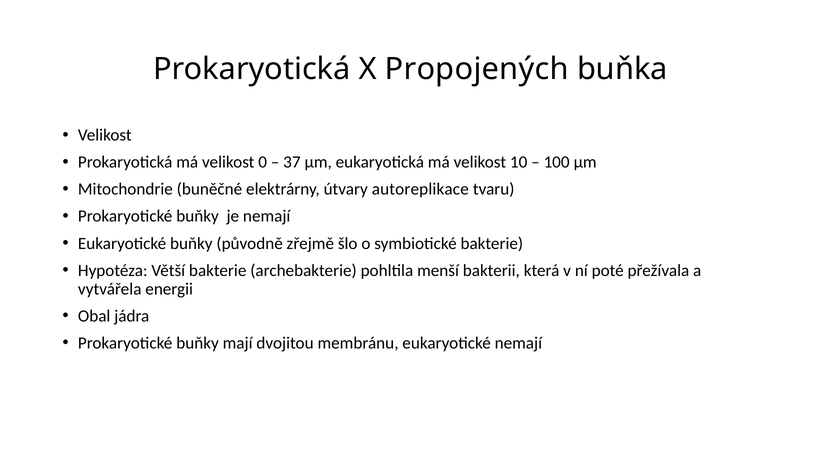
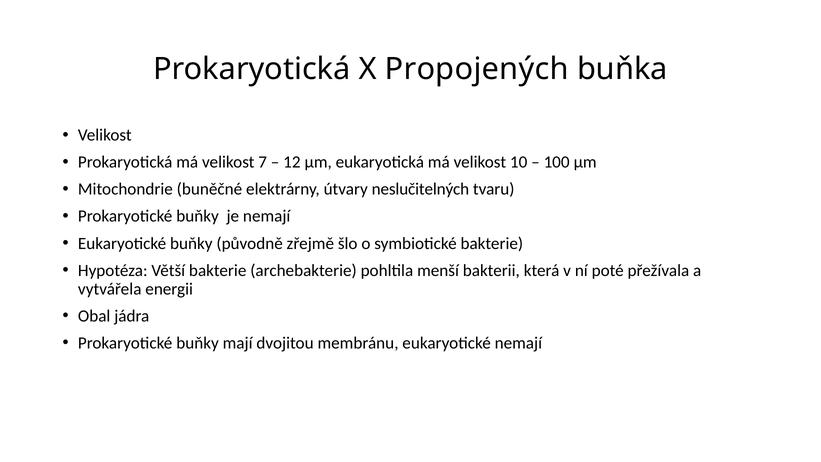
0: 0 -> 7
37: 37 -> 12
autoreplikace: autoreplikace -> neslučitelných
